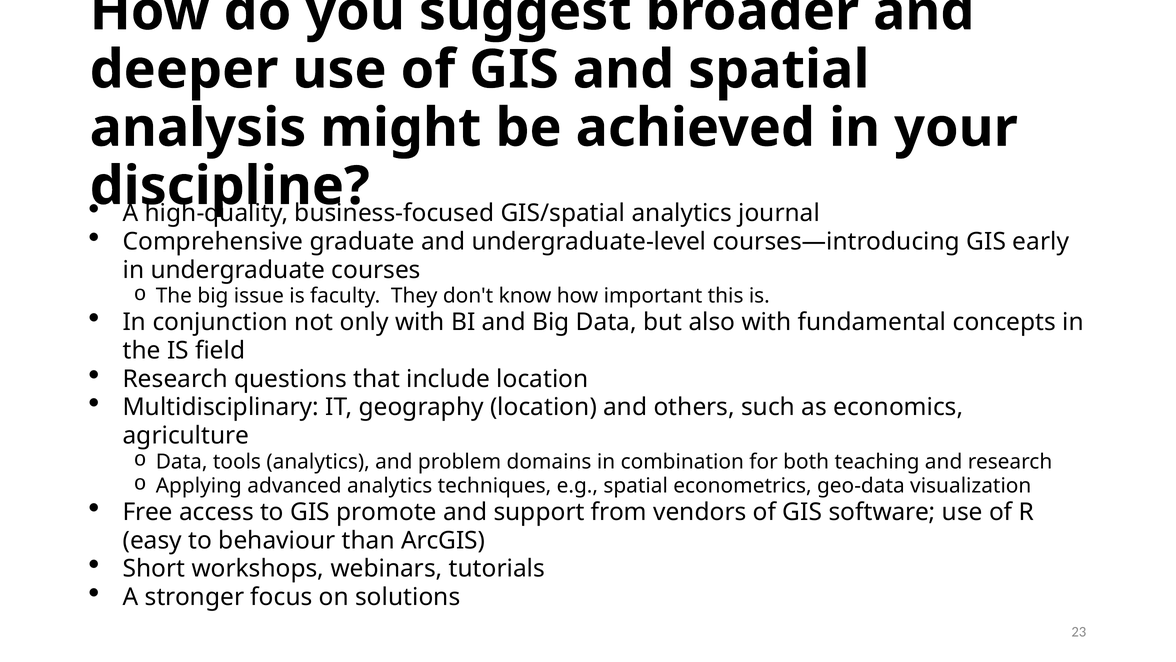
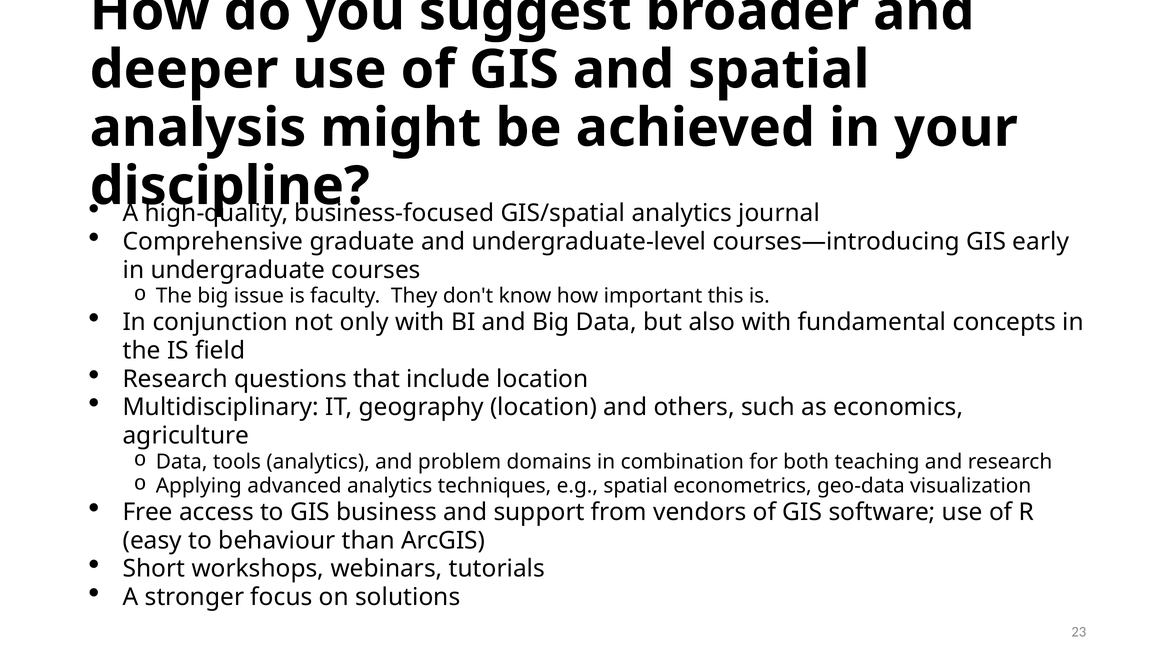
promote: promote -> business
